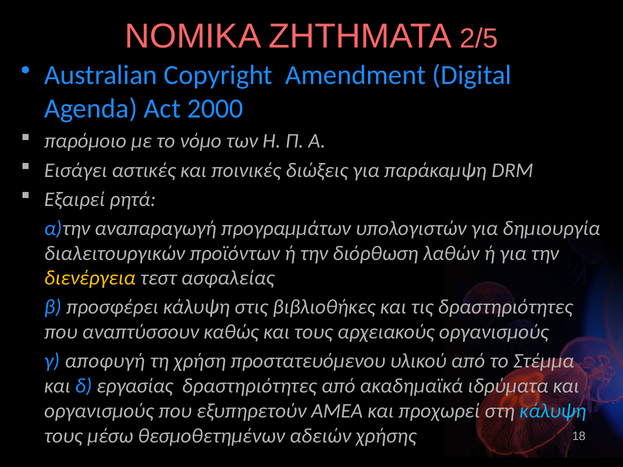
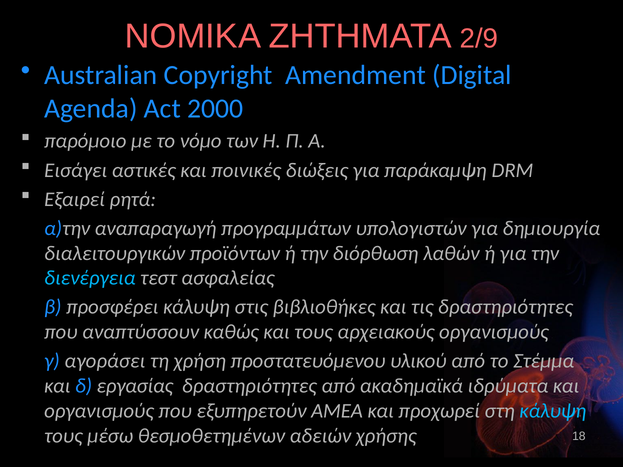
2/5: 2/5 -> 2/9
διενέργεια colour: yellow -> light blue
αποφυγή: αποφυγή -> αγοράσει
